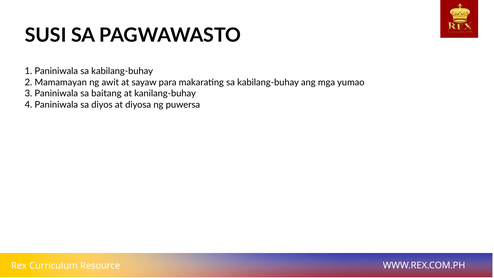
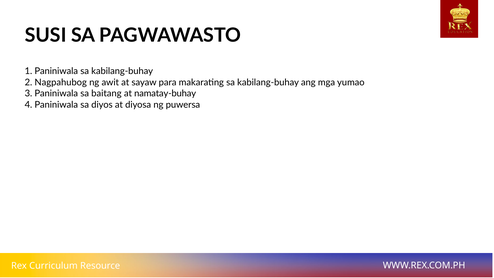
Mamamayan: Mamamayan -> Nagpahubog
kanilang-buhay: kanilang-buhay -> namatay-buhay
